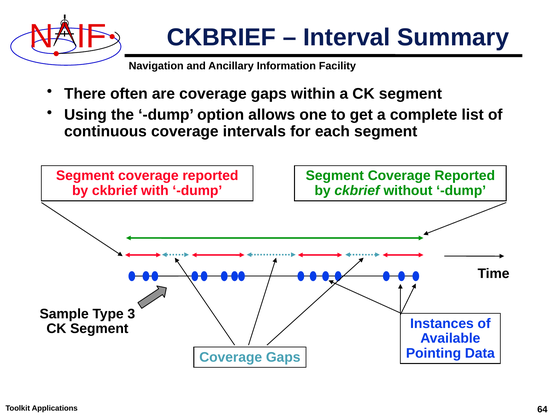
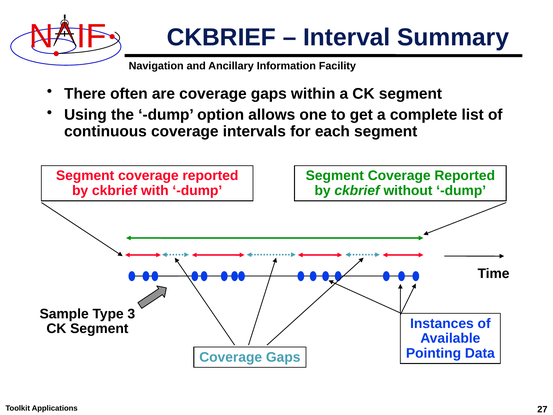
64: 64 -> 27
